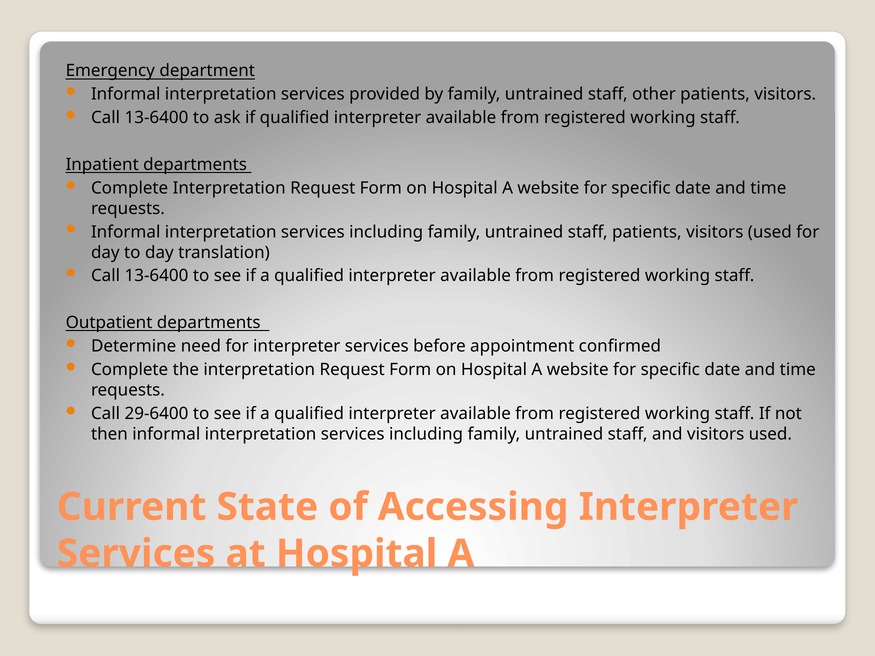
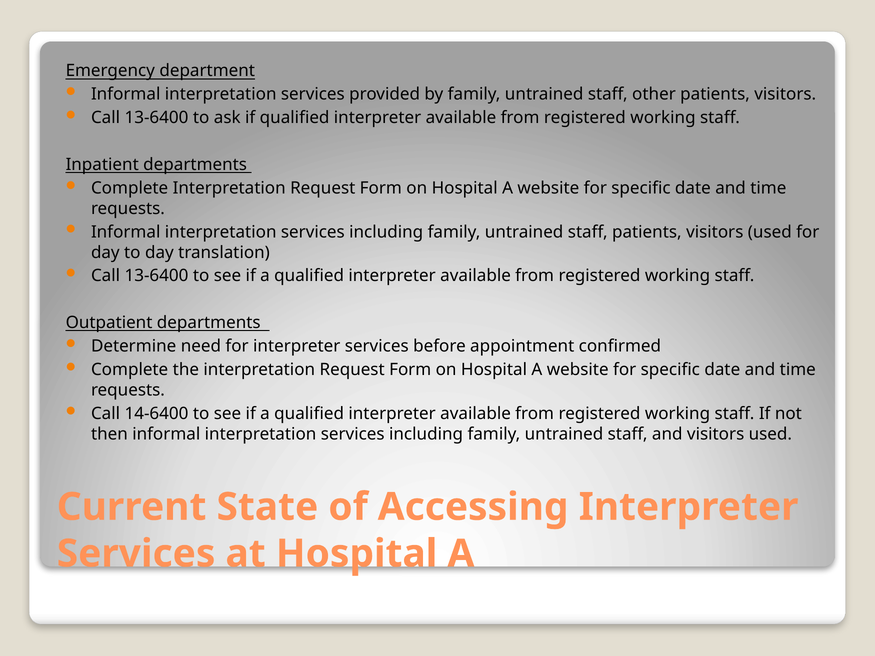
29-6400: 29-6400 -> 14-6400
